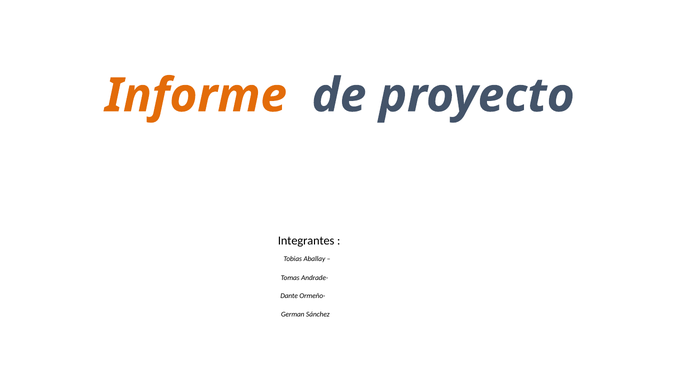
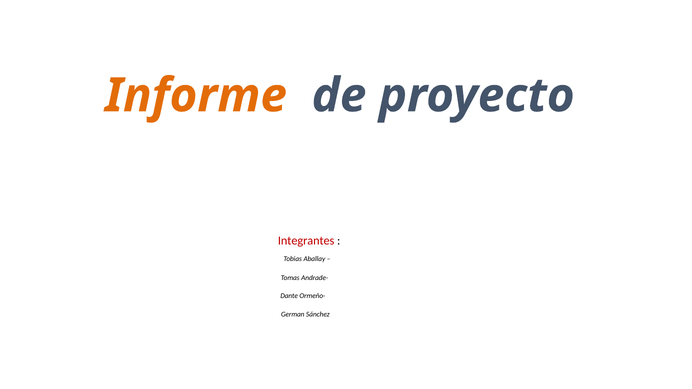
Integrantes colour: black -> red
